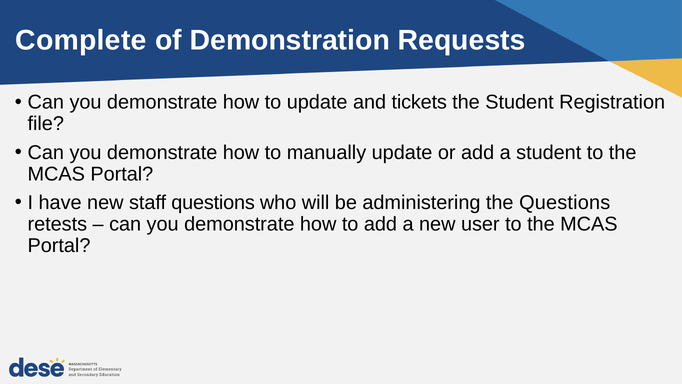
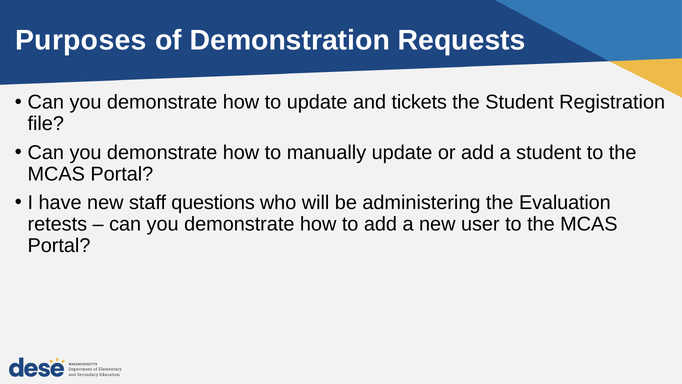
Complete: Complete -> Purposes
the Questions: Questions -> Evaluation
